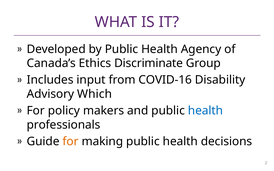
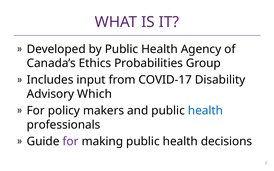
Discriminate: Discriminate -> Probabilities
COVID-16: COVID-16 -> COVID-17
for at (71, 142) colour: orange -> purple
